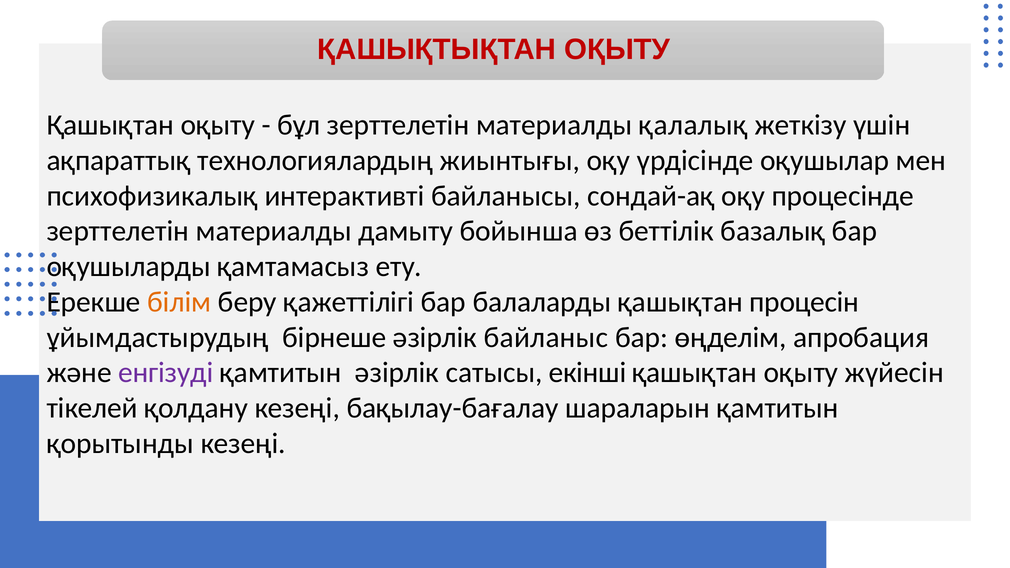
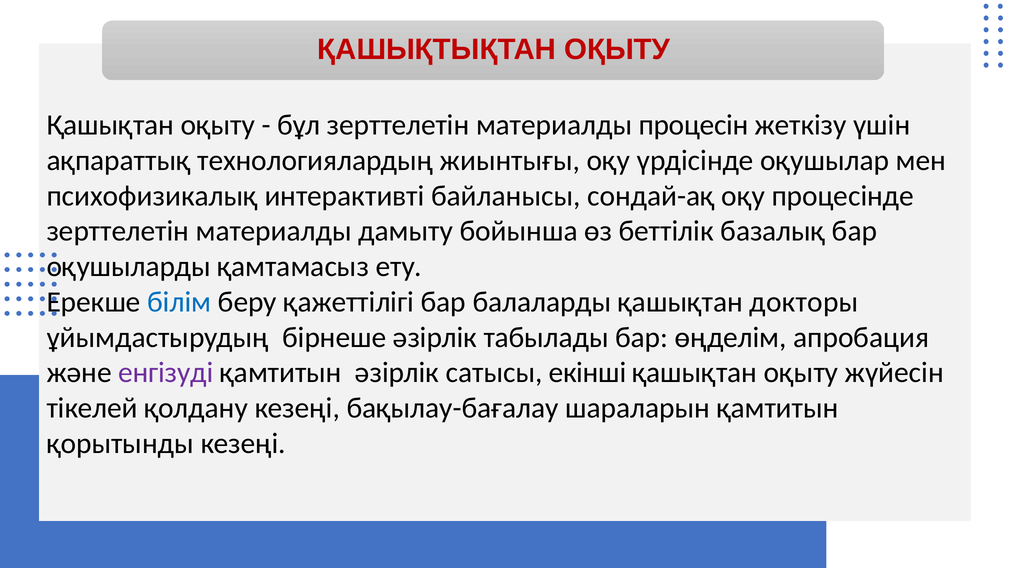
қалалық: қалалық -> процесін
білім colour: orange -> blue
процесін: процесін -> докторы
байланыс: байланыс -> табылады
